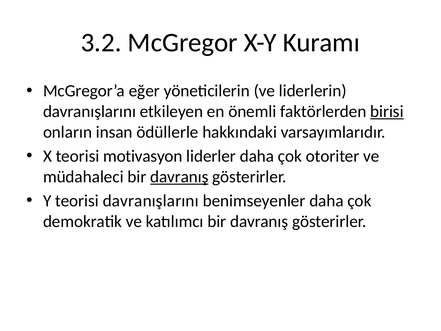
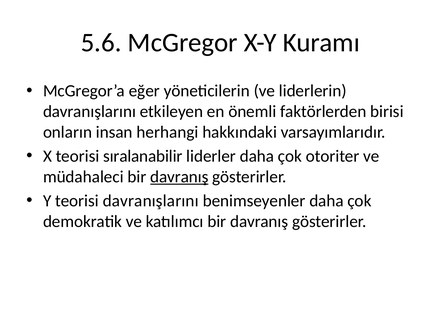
3.2: 3.2 -> 5.6
birisi underline: present -> none
ödüllerle: ödüllerle -> herhangi
motivasyon: motivasyon -> sıralanabilir
